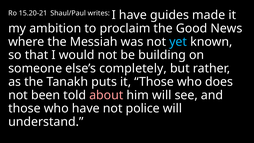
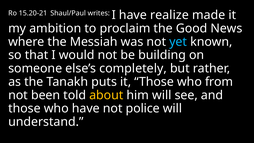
guides: guides -> realize
does: does -> from
about colour: pink -> yellow
